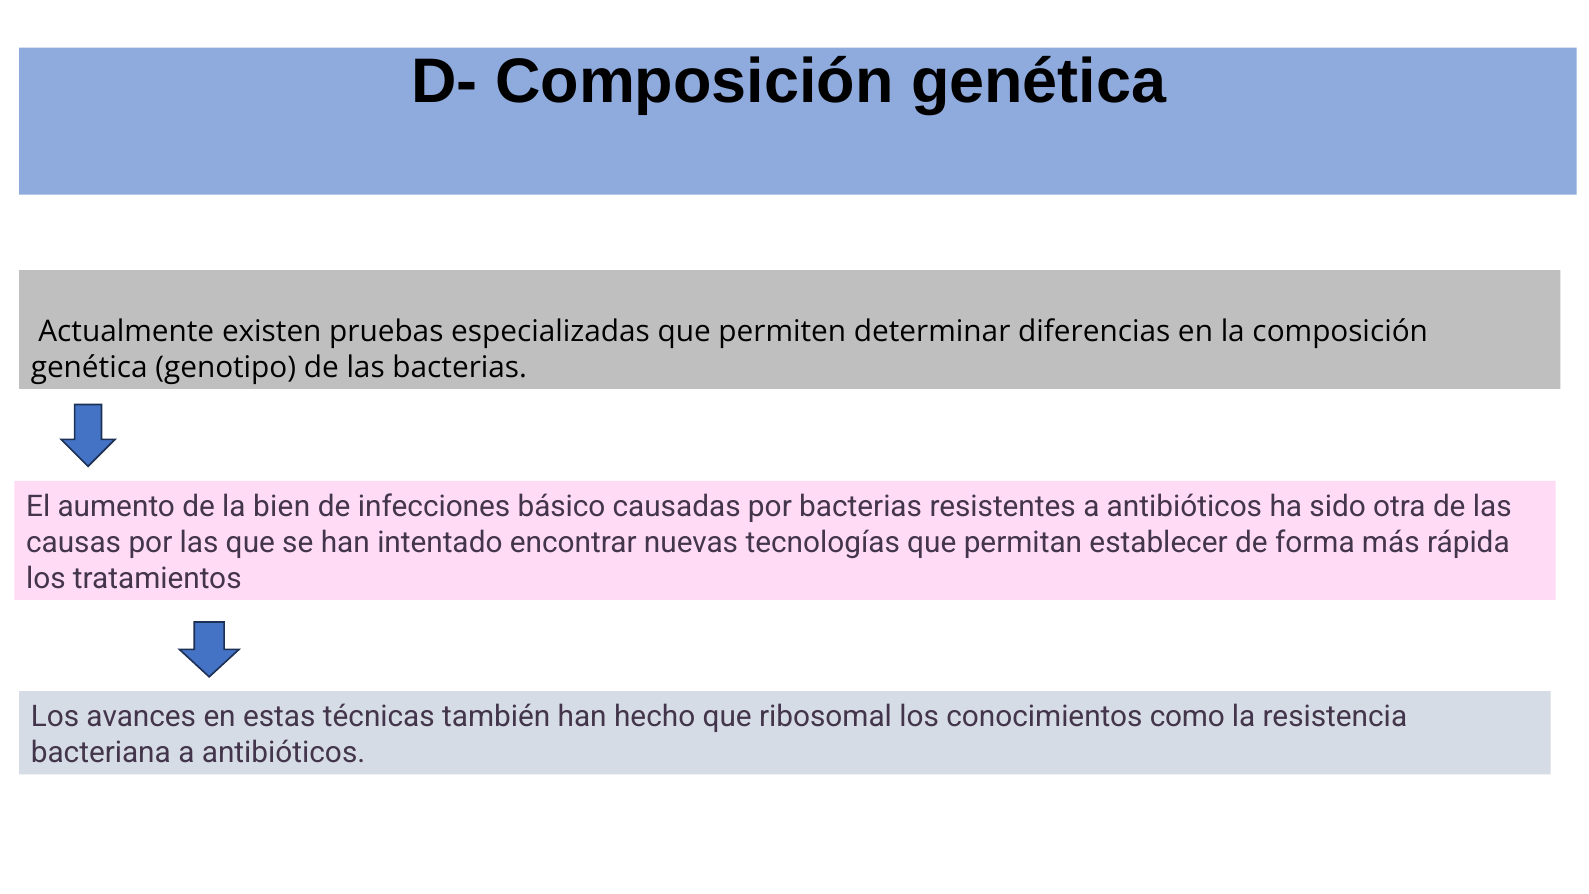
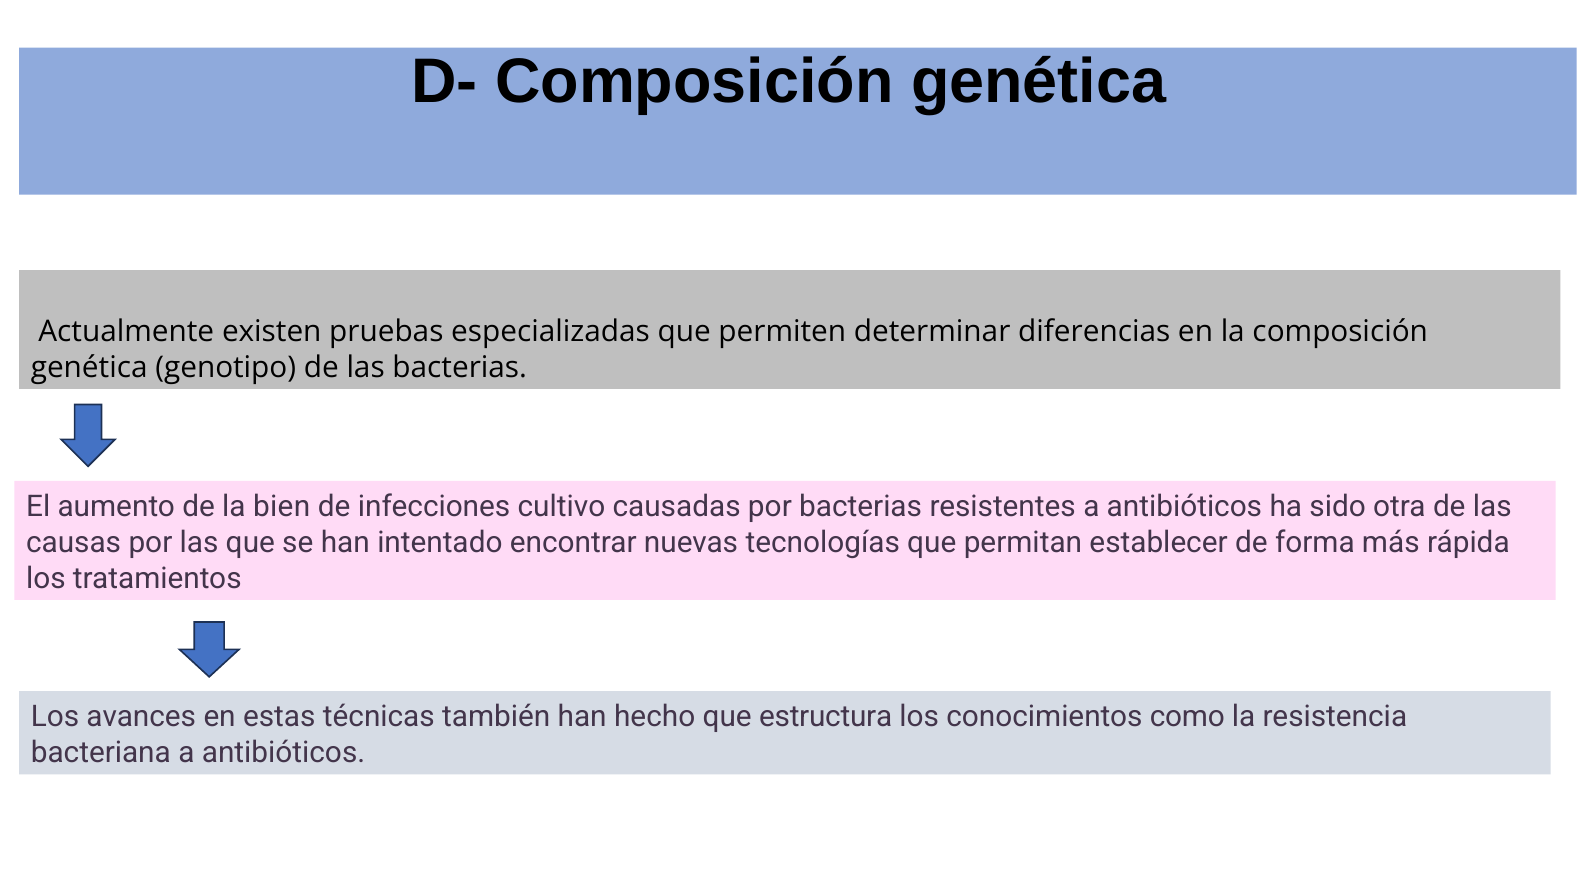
básico: básico -> cultivo
ribosomal: ribosomal -> estructura
